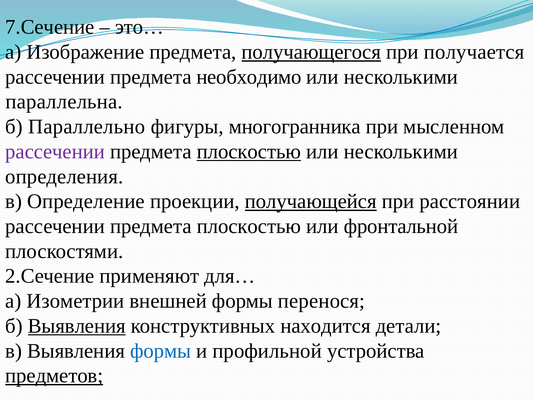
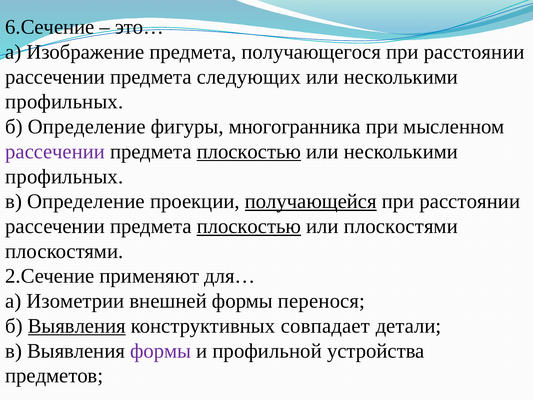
7.Сечение: 7.Сечение -> 6.Сечение
получающегося underline: present -> none
получается at (474, 52): получается -> расстоянии
необходимо: необходимо -> следующих
параллельна at (64, 102): параллельна -> профильных
б Параллельно: Параллельно -> Определение
определения at (64, 176): определения -> профильных
плоскостью at (249, 226) underline: none -> present
или фронтальной: фронтальной -> плоскостями
находится: находится -> совпадает
формы at (161, 351) colour: blue -> purple
предметов underline: present -> none
